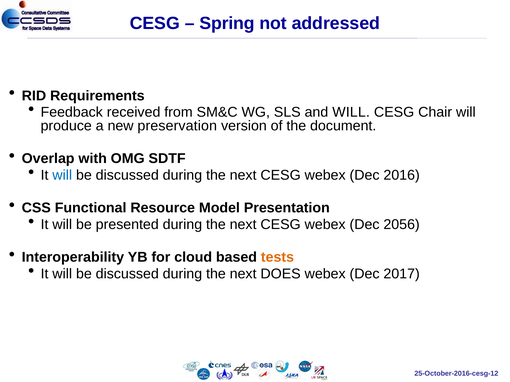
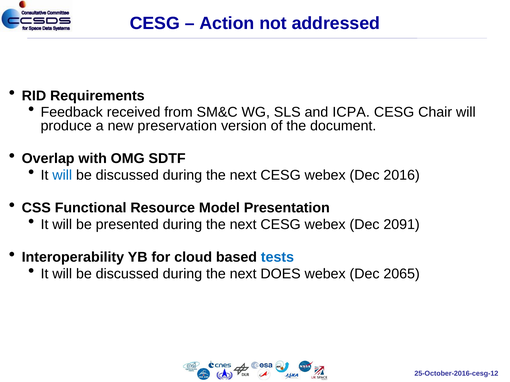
Spring: Spring -> Action
and WILL: WILL -> ICPA
2056: 2056 -> 2091
tests colour: orange -> blue
2017: 2017 -> 2065
